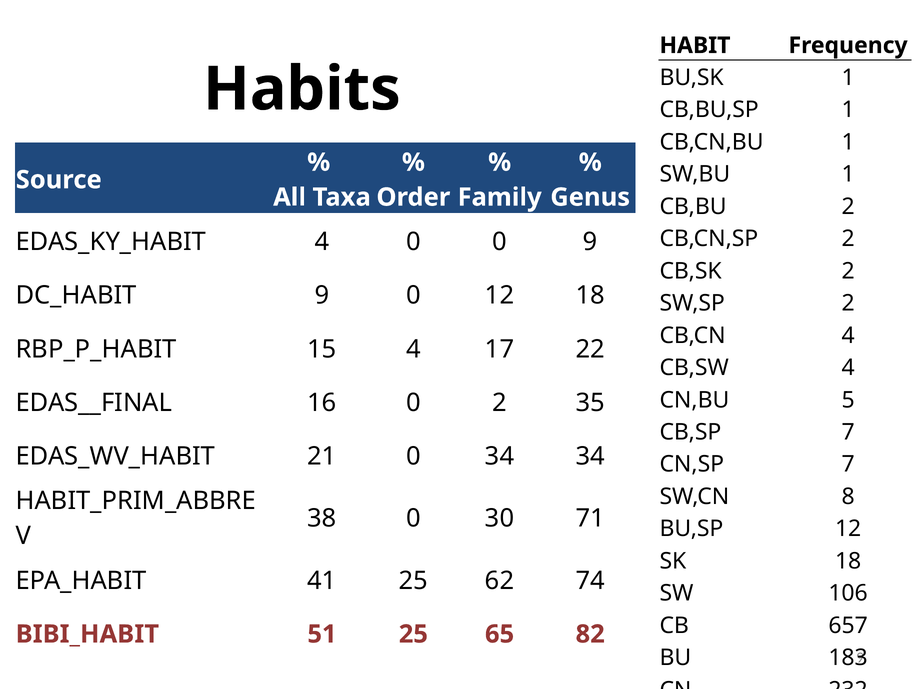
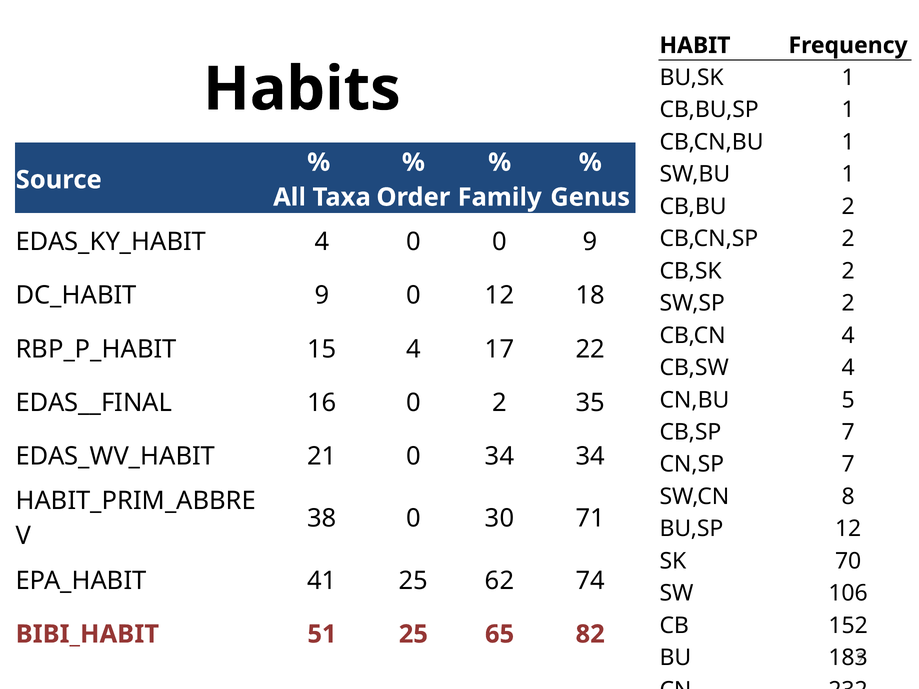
SK 18: 18 -> 70
657: 657 -> 152
